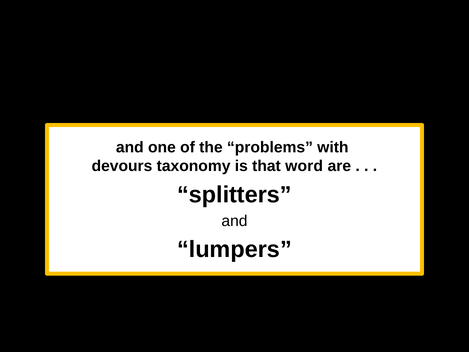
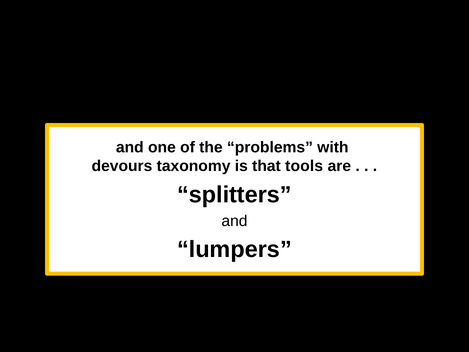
word: word -> tools
